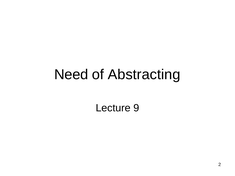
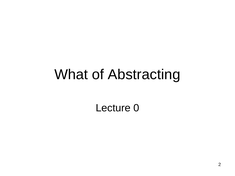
Need: Need -> What
9: 9 -> 0
